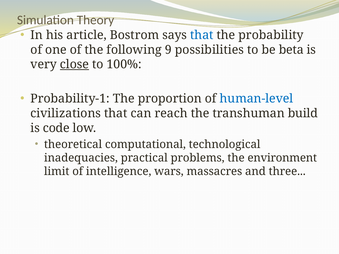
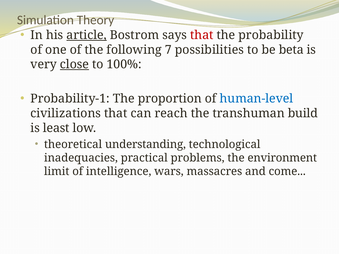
article underline: none -> present
that at (202, 35) colour: blue -> red
9: 9 -> 7
code: code -> least
computational: computational -> understanding
three: three -> come
